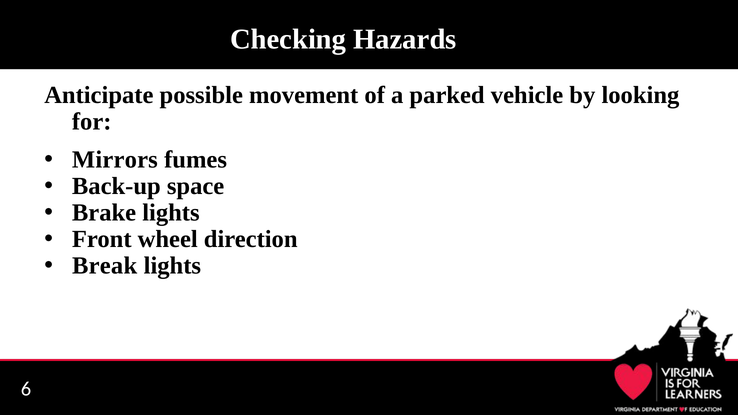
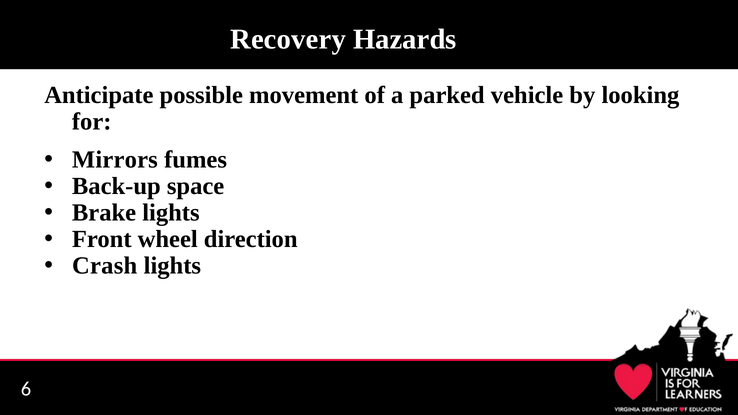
Checking: Checking -> Recovery
Break: Break -> Crash
